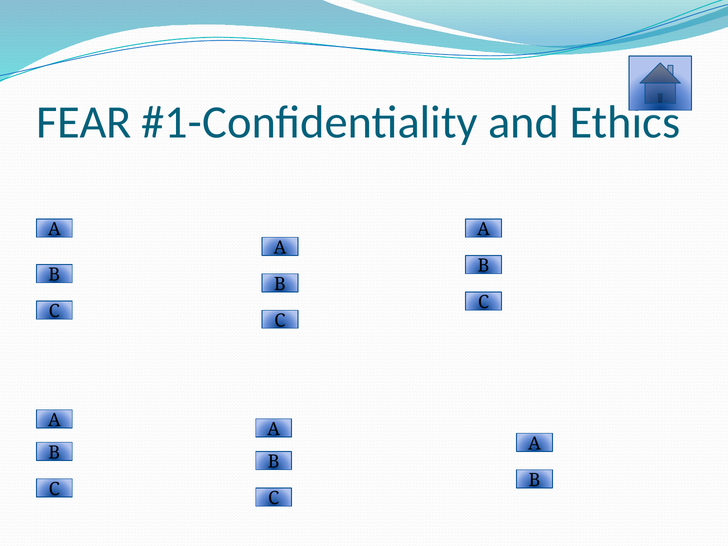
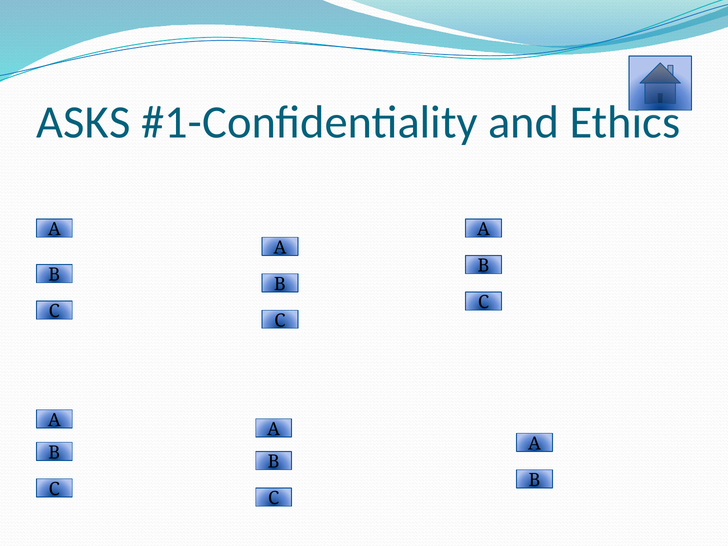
FEAR: FEAR -> ASKS
